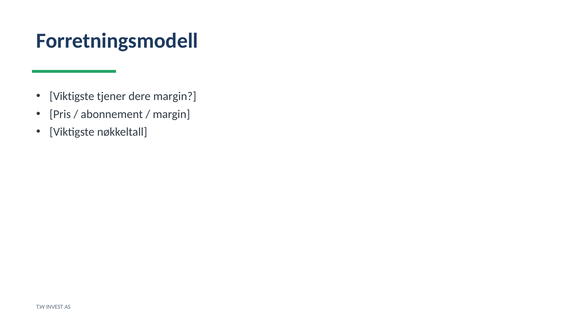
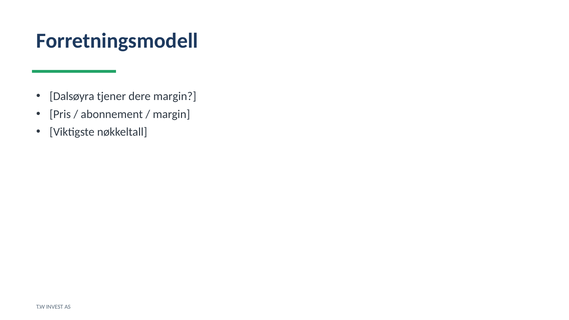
Viktigste at (72, 96): Viktigste -> Dalsøyra
